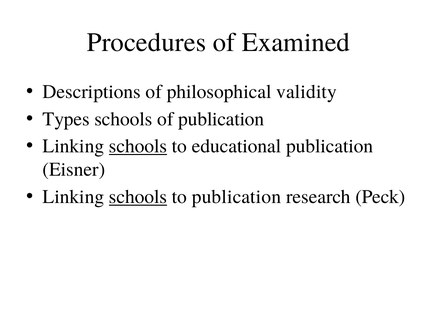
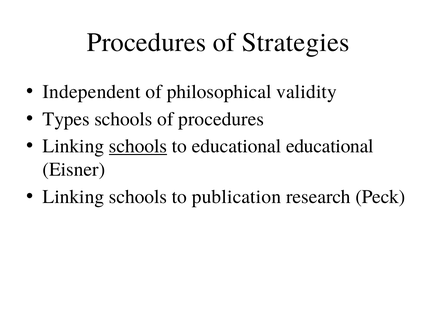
Examined: Examined -> Strategies
Descriptions: Descriptions -> Independent
of publication: publication -> procedures
educational publication: publication -> educational
schools at (138, 197) underline: present -> none
